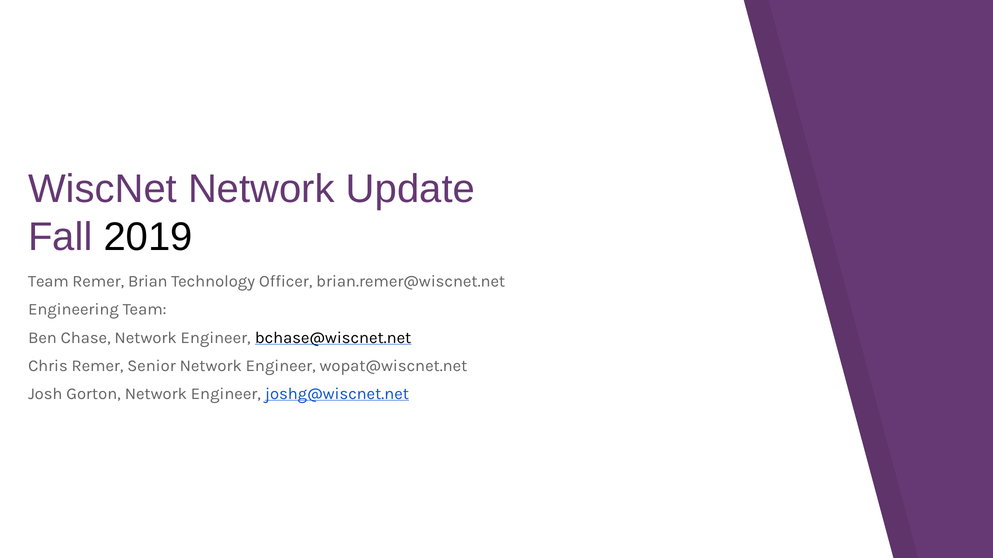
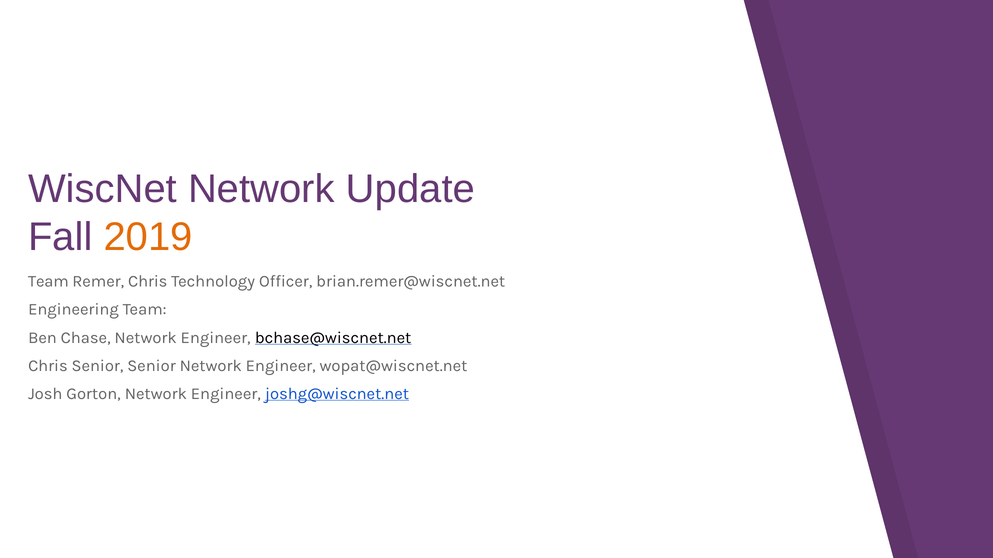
2019 colour: black -> orange
Remer Brian: Brian -> Chris
Chris Remer: Remer -> Senior
